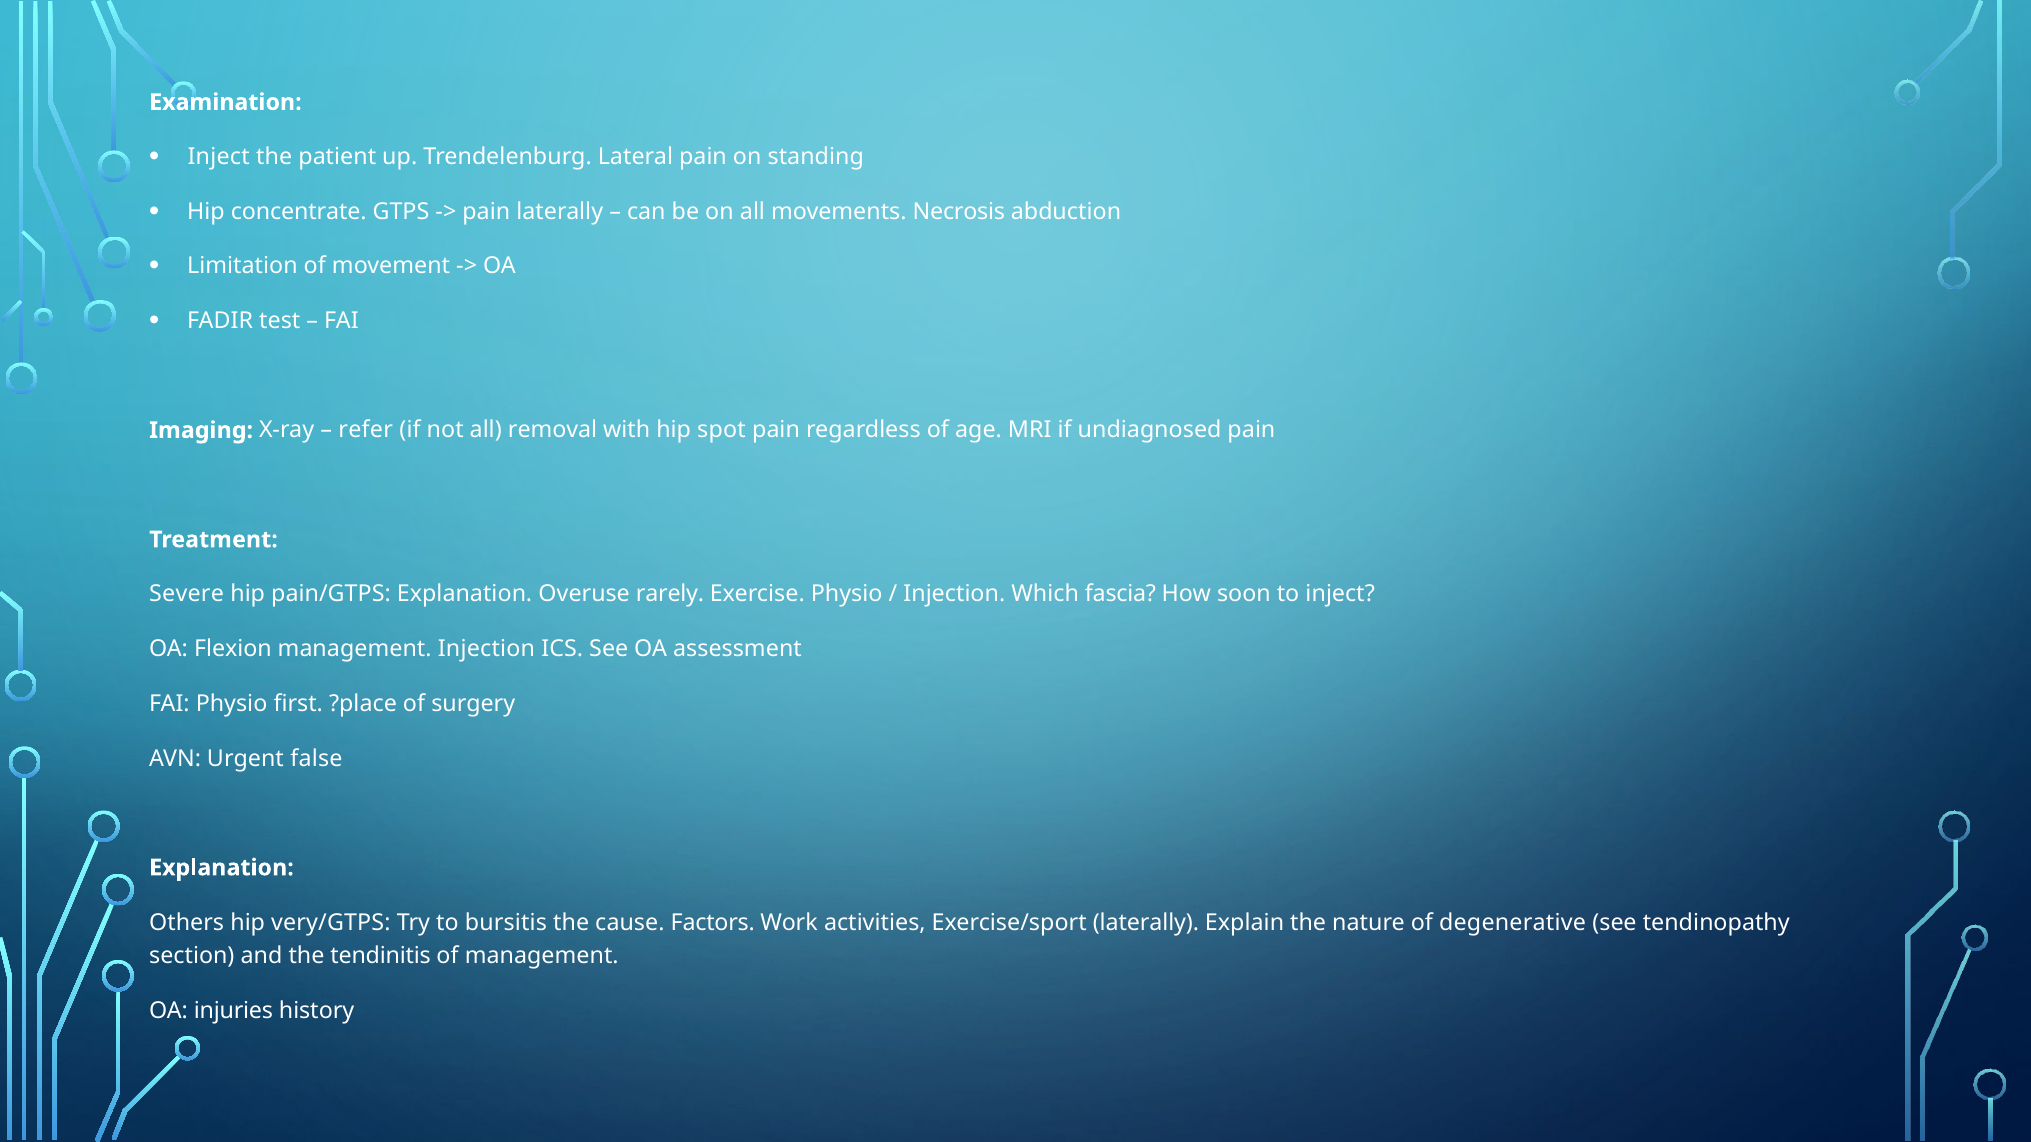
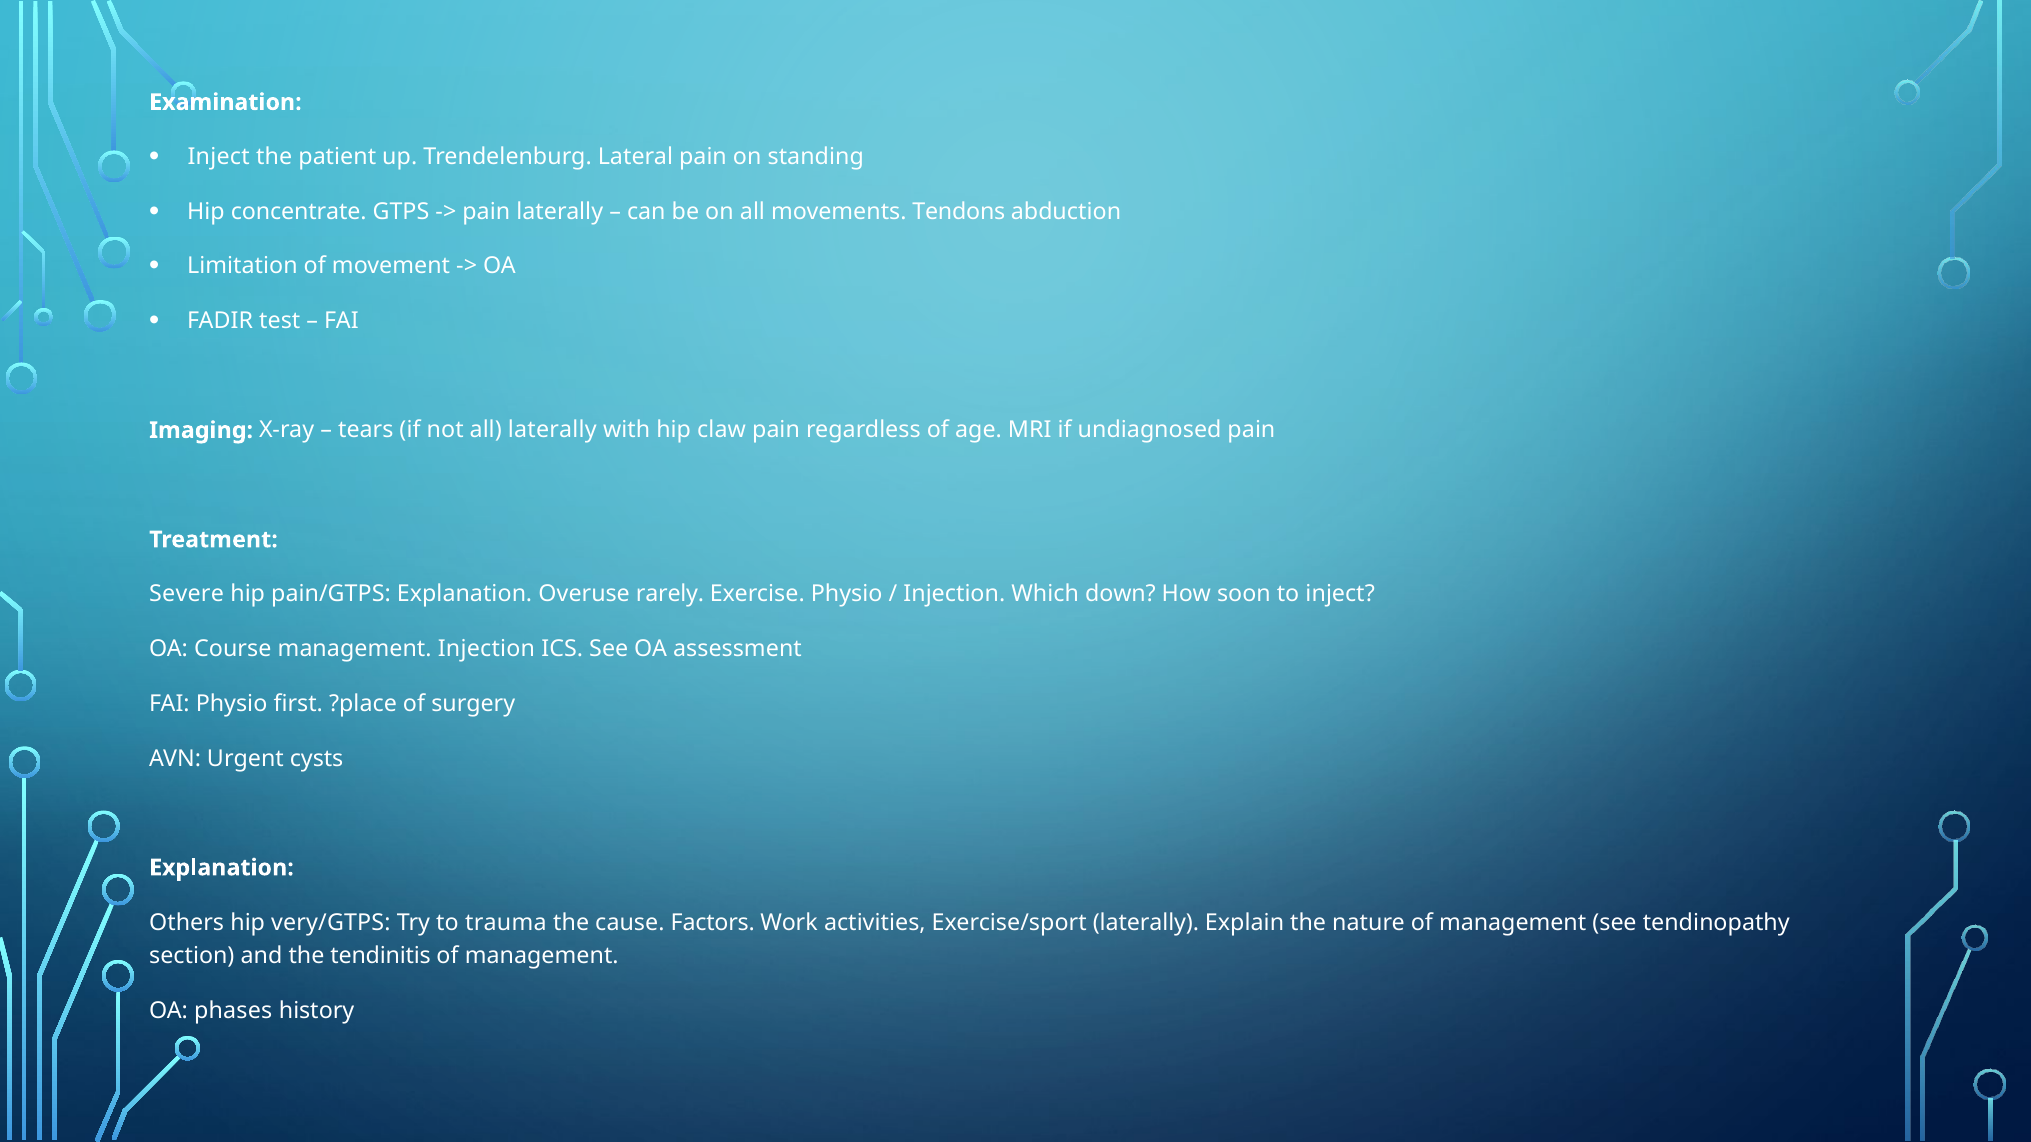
Necrosis: Necrosis -> Tendons
refer: refer -> tears
all removal: removal -> laterally
spot: spot -> claw
fascia: fascia -> down
Flexion: Flexion -> Course
false: false -> cysts
bursitis: bursitis -> trauma
nature of degenerative: degenerative -> management
injuries: injuries -> phases
